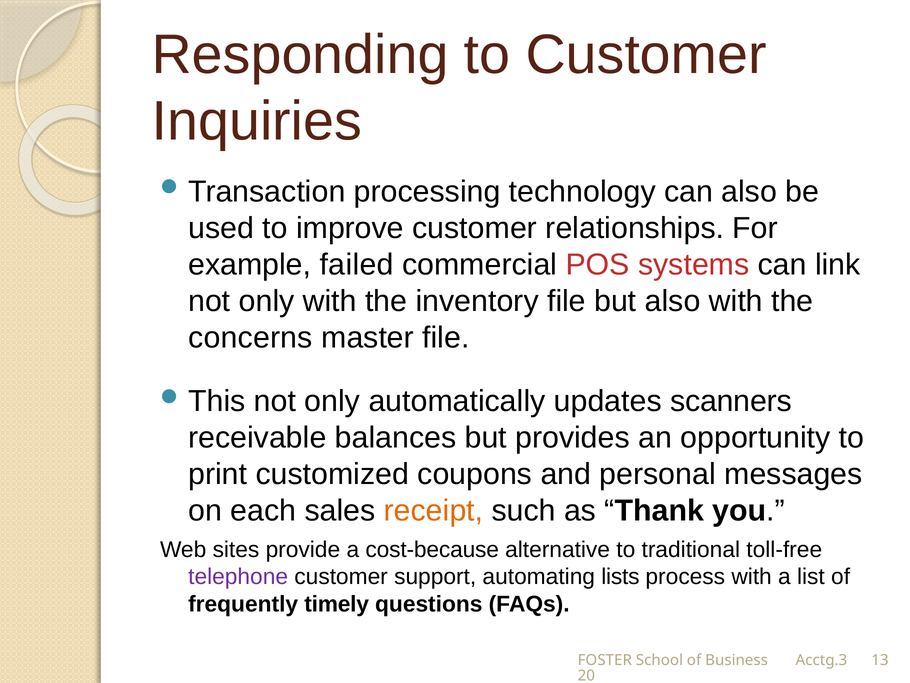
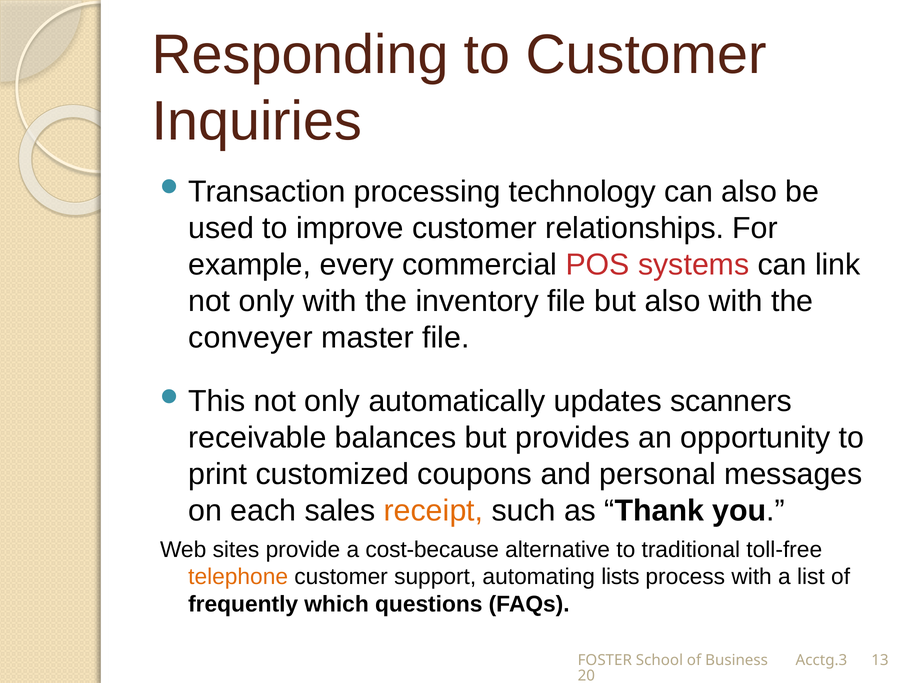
failed: failed -> every
concerns: concerns -> conveyer
telephone colour: purple -> orange
timely: timely -> which
